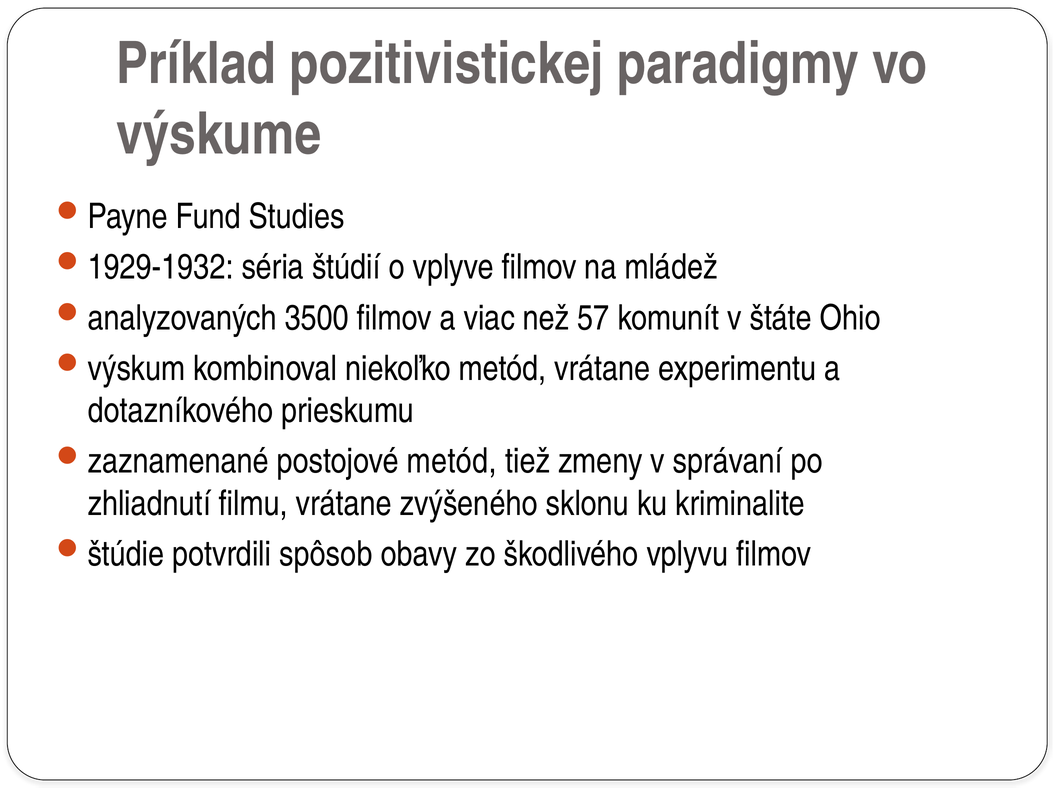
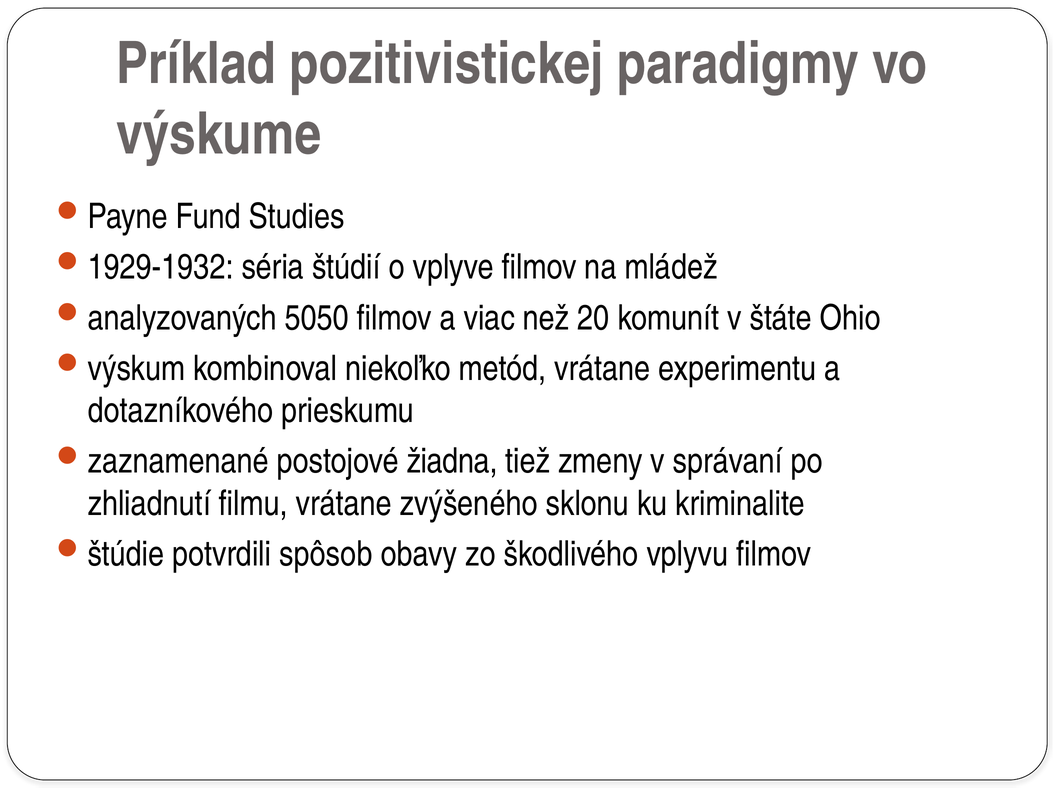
3500: 3500 -> 5050
57: 57 -> 20
postojové metód: metód -> žiadna
